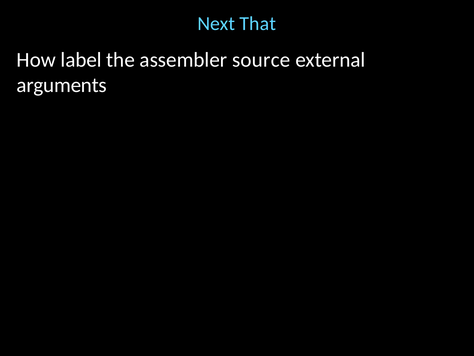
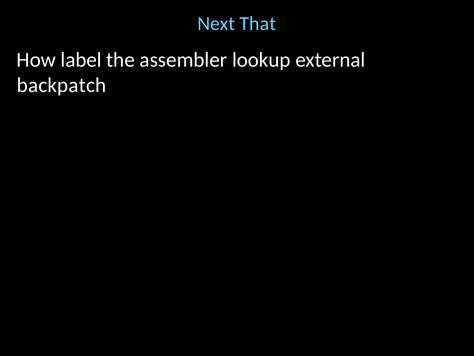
source: source -> lookup
arguments: arguments -> backpatch
